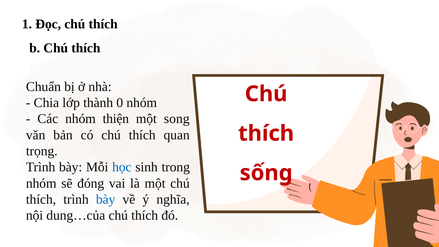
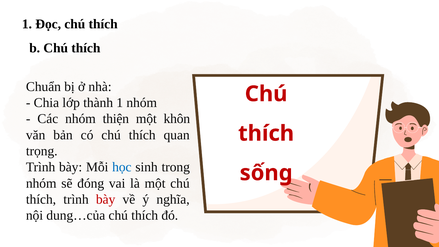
thành 0: 0 -> 1
song: song -> khôn
bày at (106, 199) colour: blue -> red
